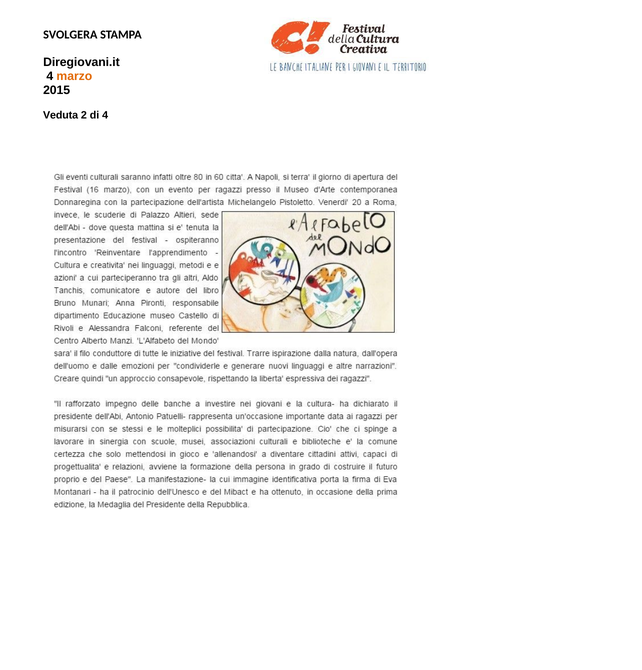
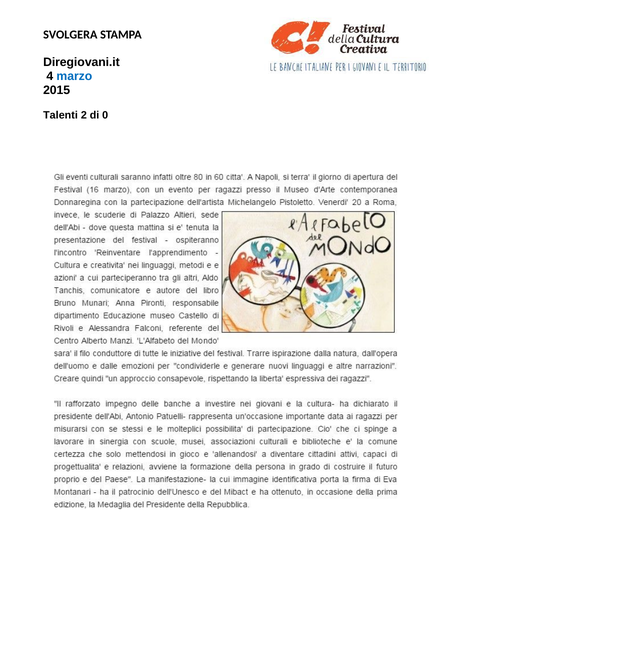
marzo colour: orange -> blue
Veduta: Veduta -> Talenti
di 4: 4 -> 0
